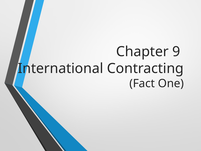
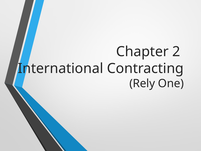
9: 9 -> 2
Fact: Fact -> Rely
